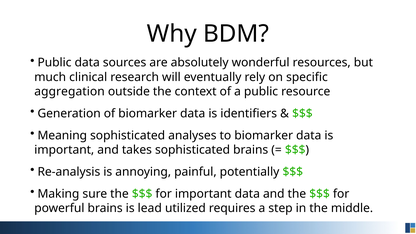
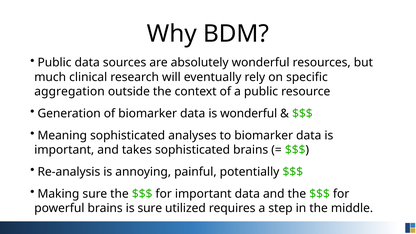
is identifiers: identifiers -> wonderful
is lead: lead -> sure
